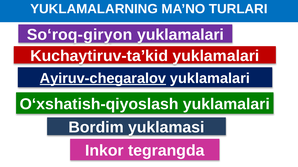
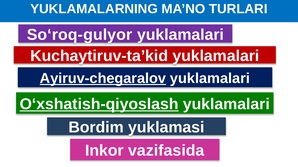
So‘roq-giryon: So‘roq-giryon -> So‘roq-gulyor
O‘xshatish-qiyoslash underline: none -> present
tegrangda: tegrangda -> vazifasida
